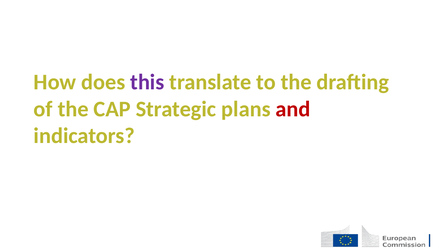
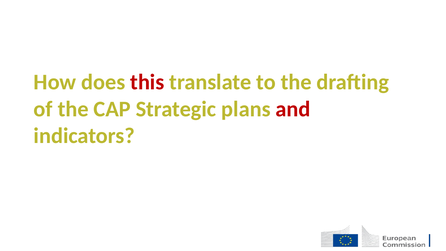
this colour: purple -> red
